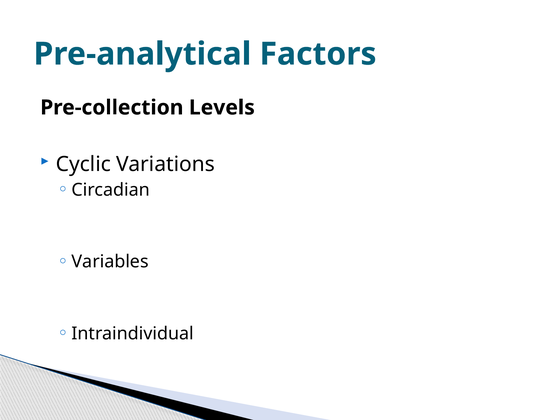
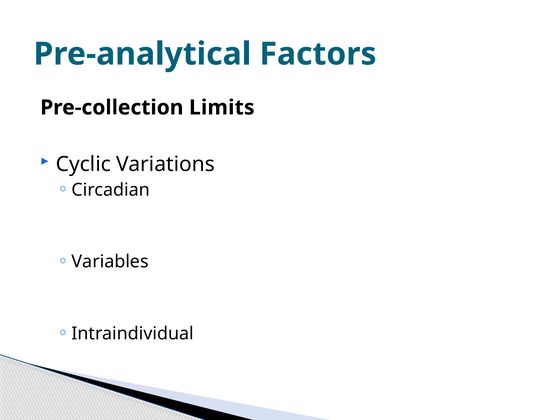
Levels: Levels -> Limits
